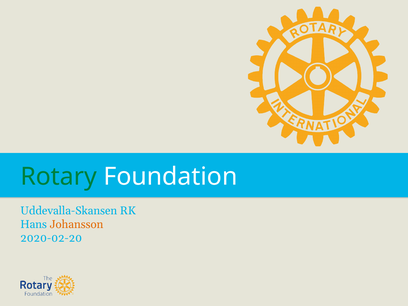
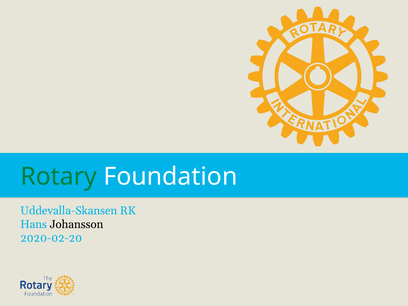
Johansson colour: orange -> black
